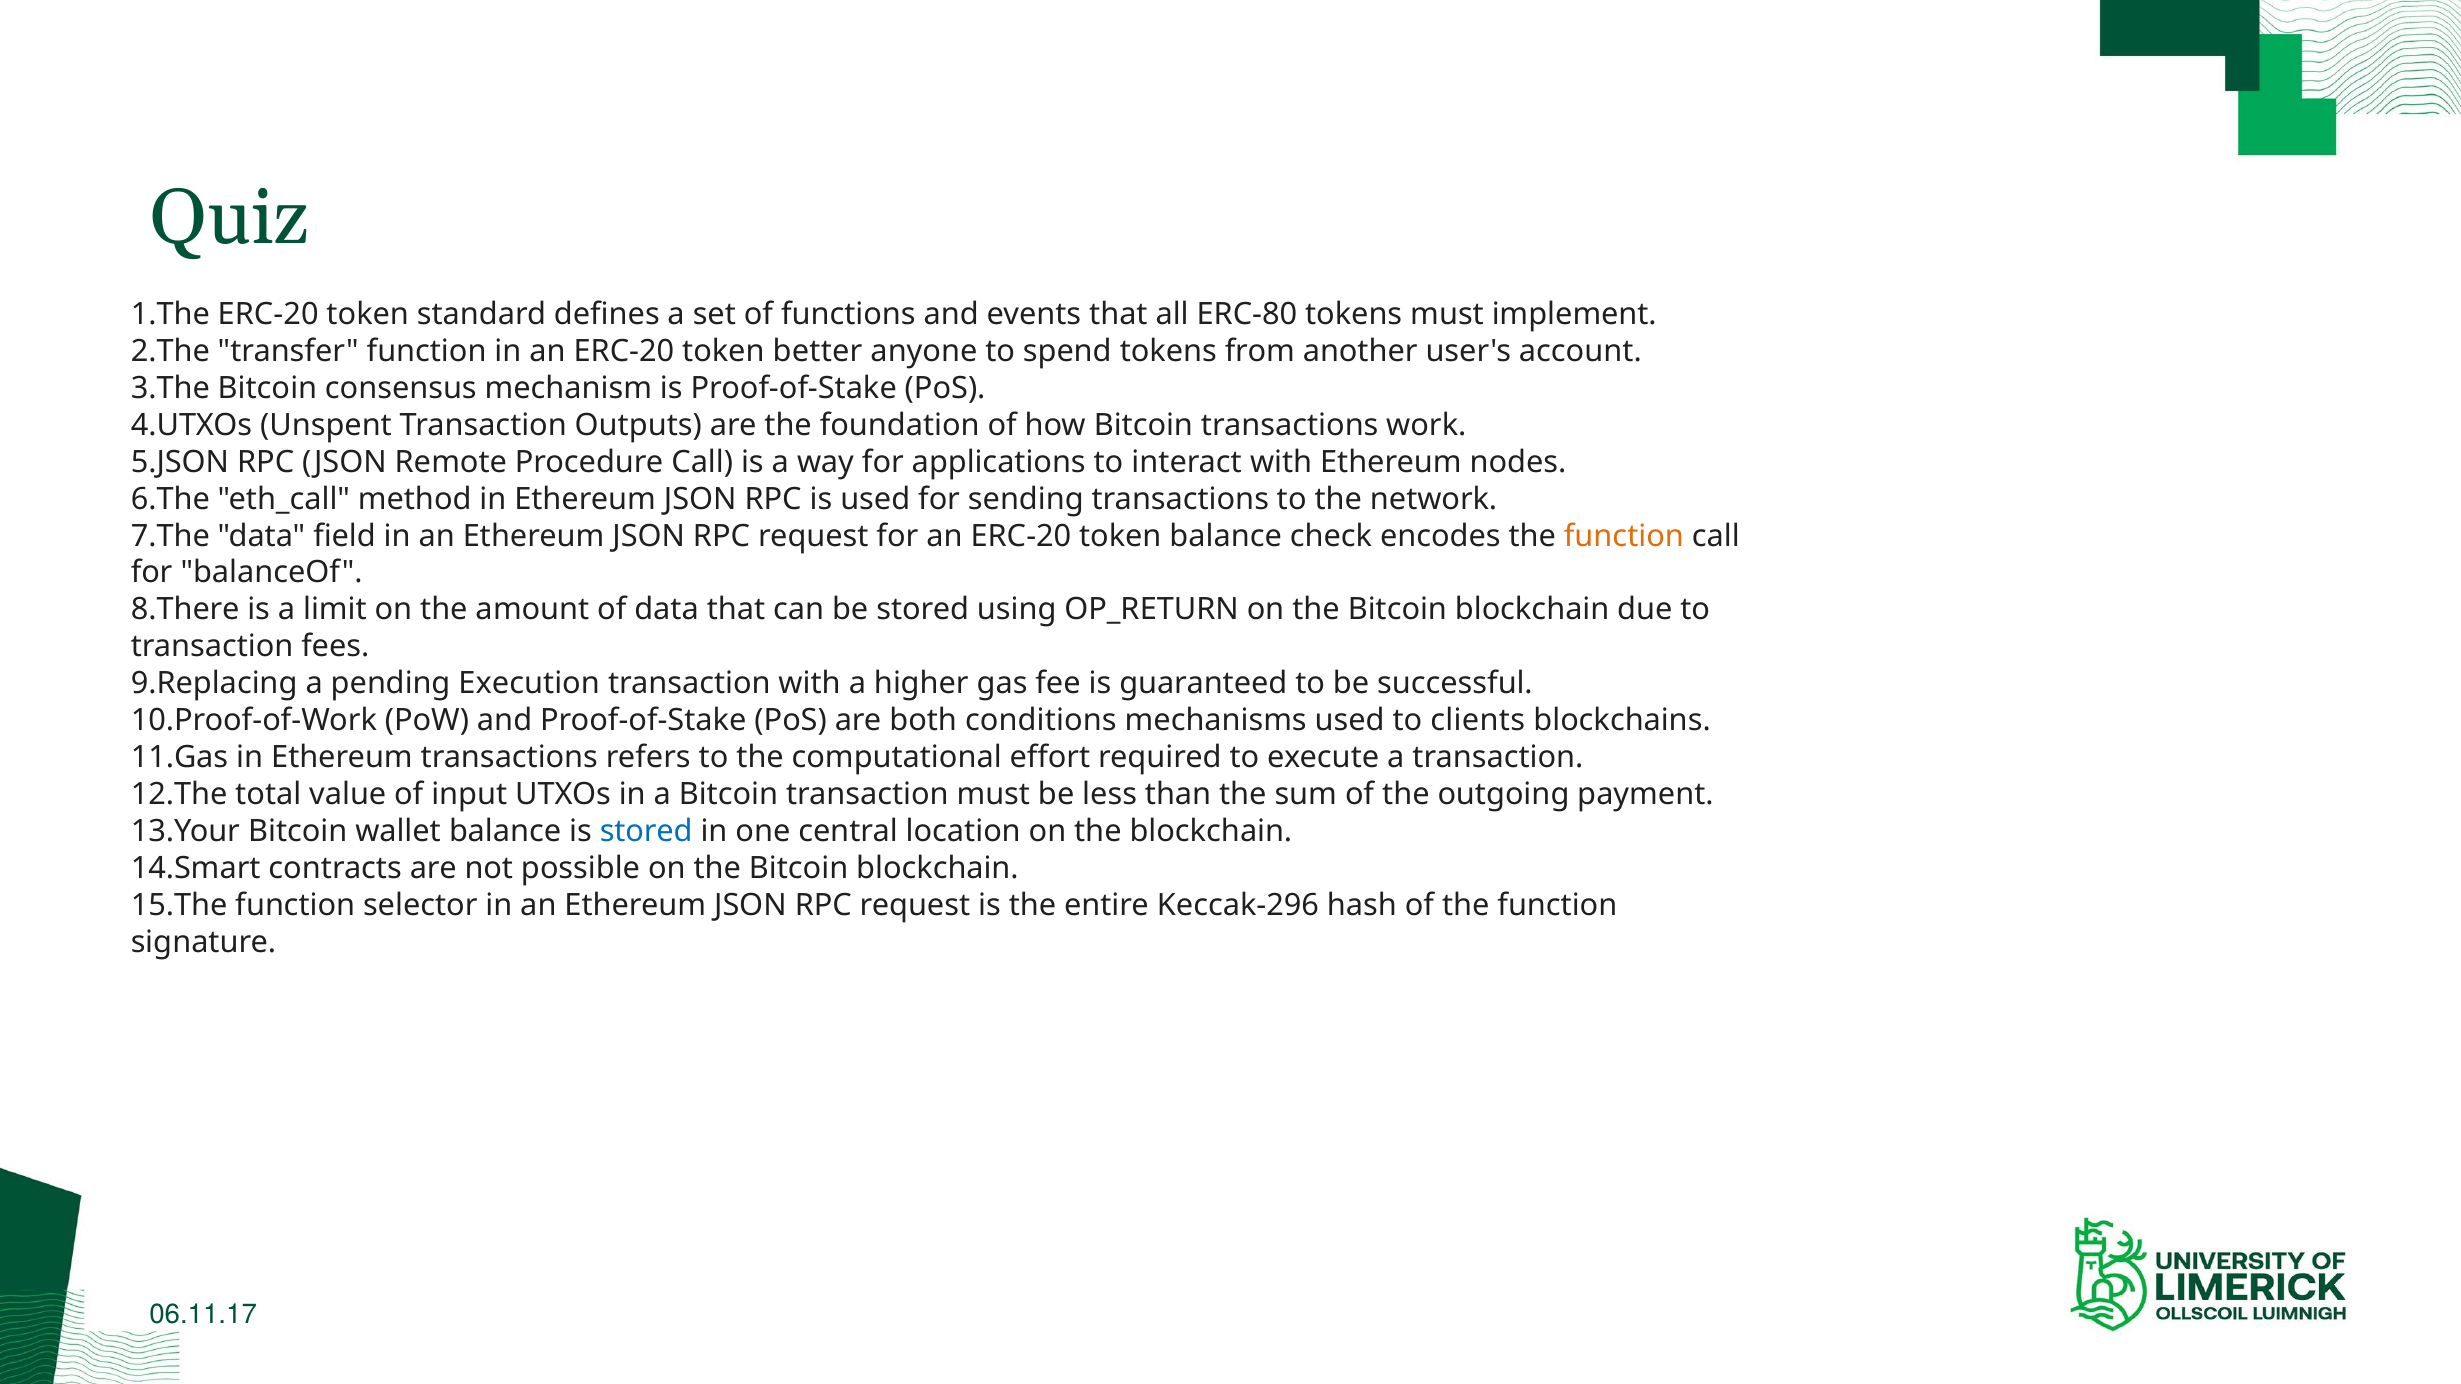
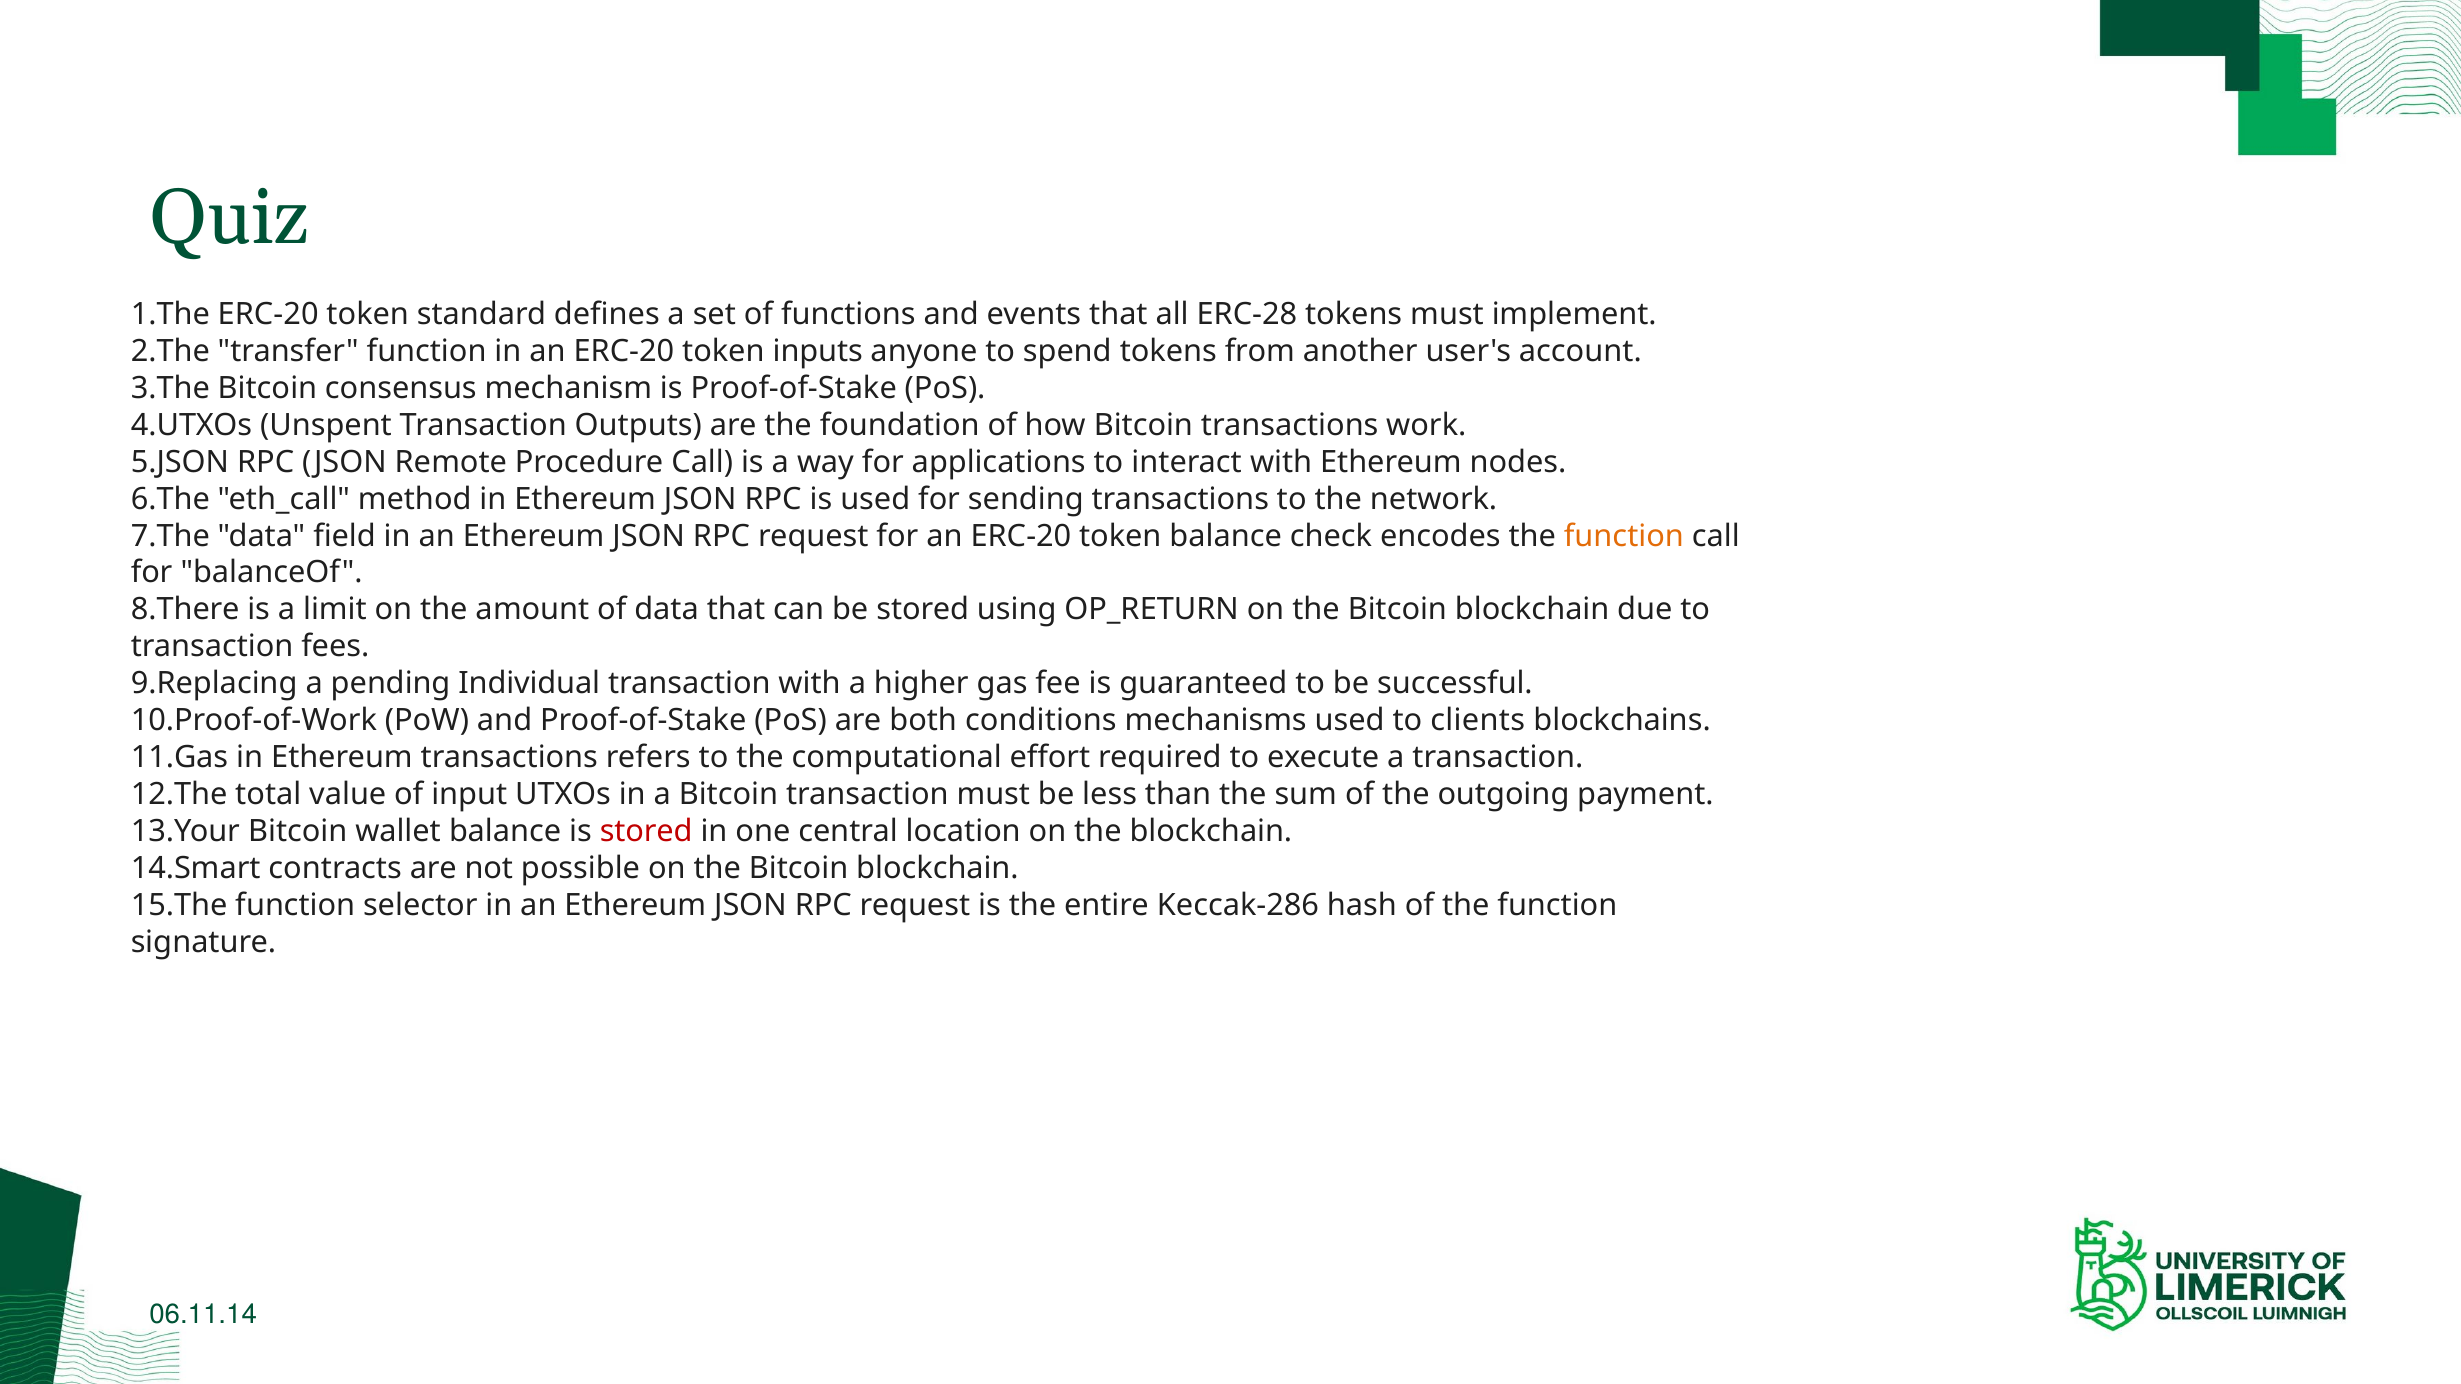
ERC-80: ERC-80 -> ERC-28
better: better -> inputs
Execution: Execution -> Individual
stored at (646, 831) colour: blue -> red
Keccak-296: Keccak-296 -> Keccak-286
06.11.17: 06.11.17 -> 06.11.14
